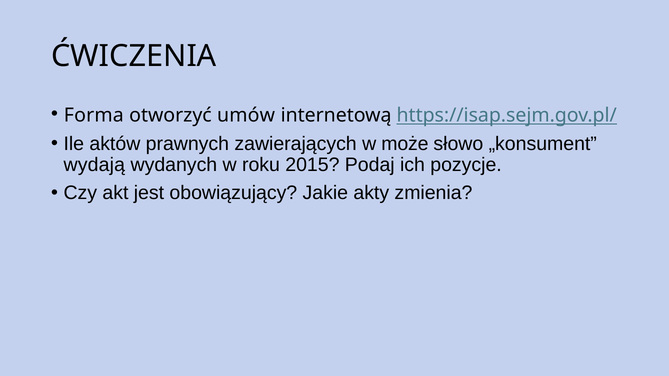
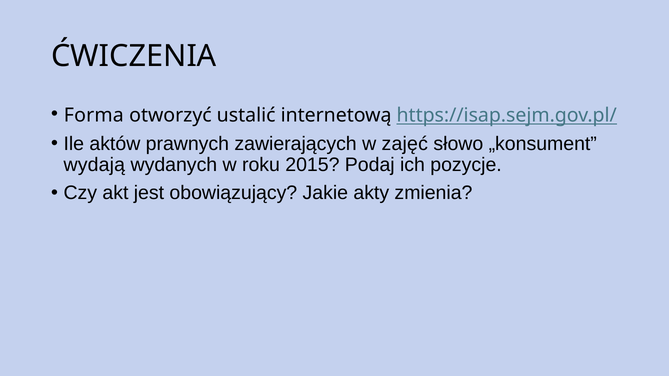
umów: umów -> ustalić
może: może -> zajęć
